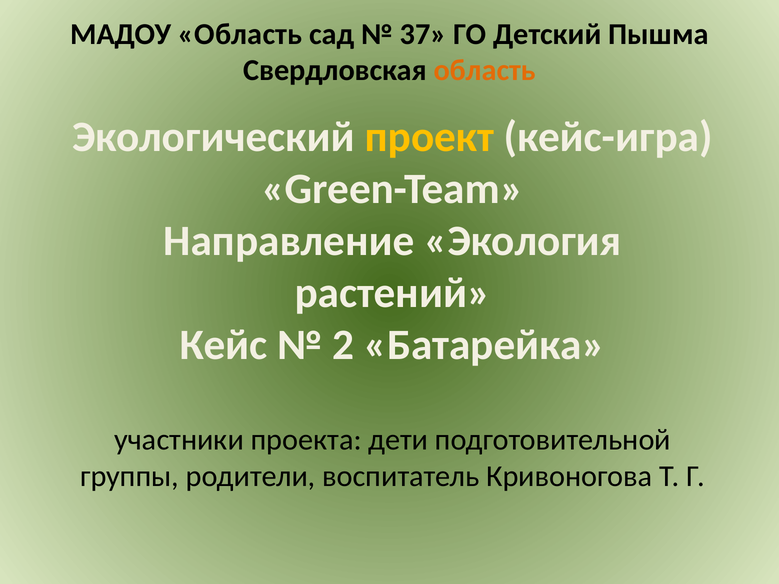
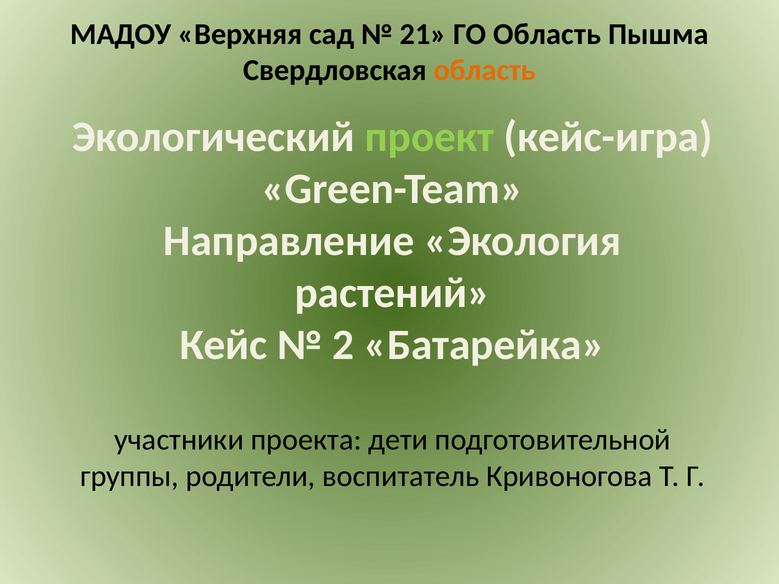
МАДОУ Область: Область -> Верхняя
37: 37 -> 21
ГО Детский: Детский -> Область
проект colour: yellow -> light green
